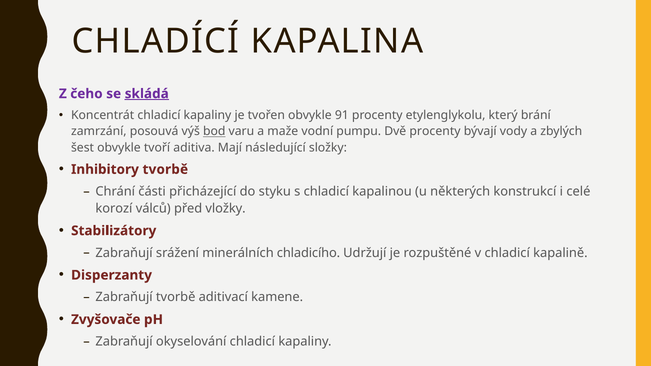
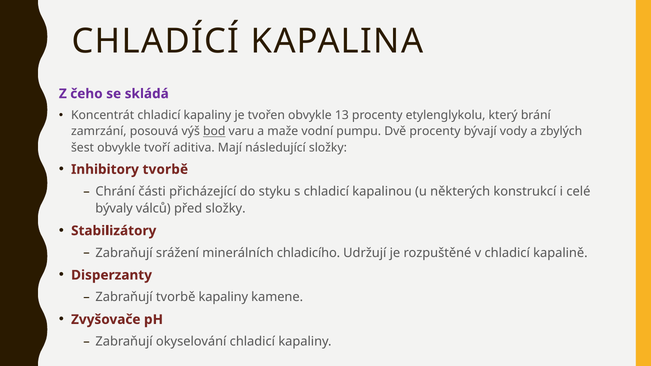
skládá underline: present -> none
91: 91 -> 13
korozí: korozí -> bývaly
před vložky: vložky -> složky
tvorbě aditivací: aditivací -> kapaliny
